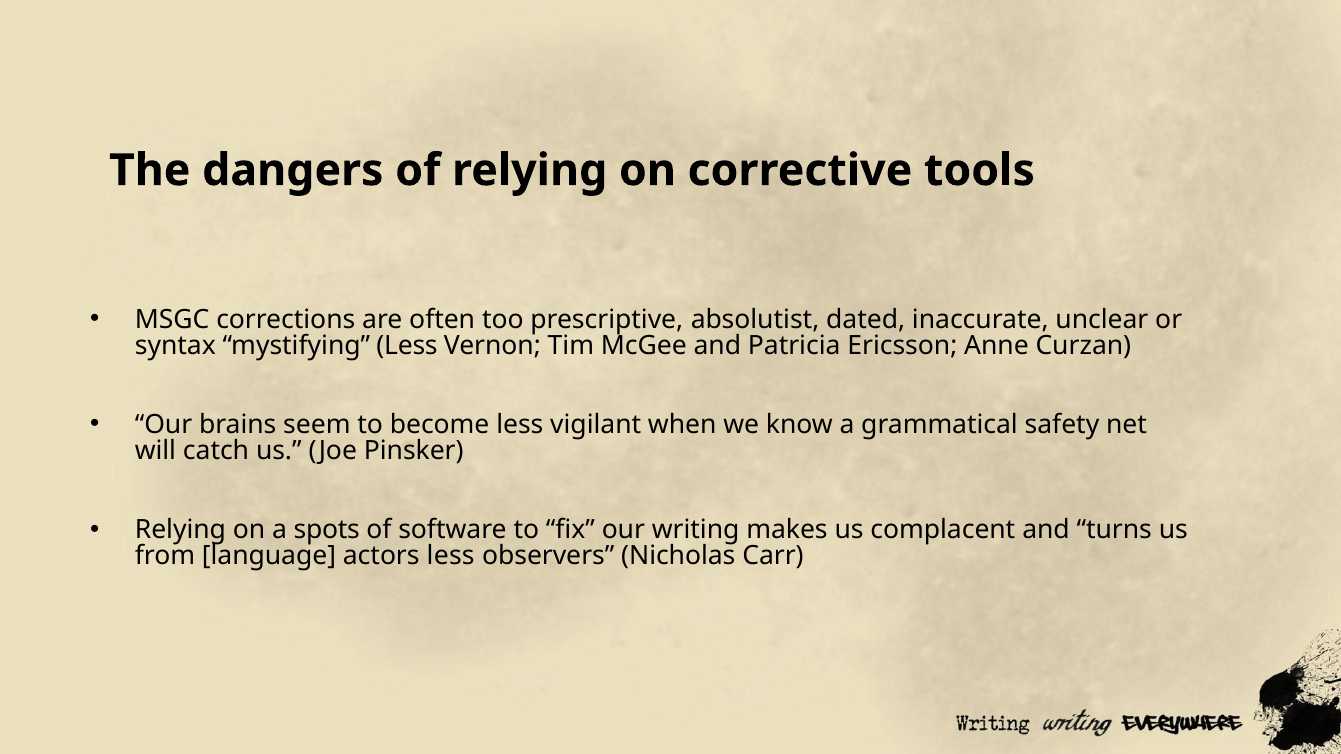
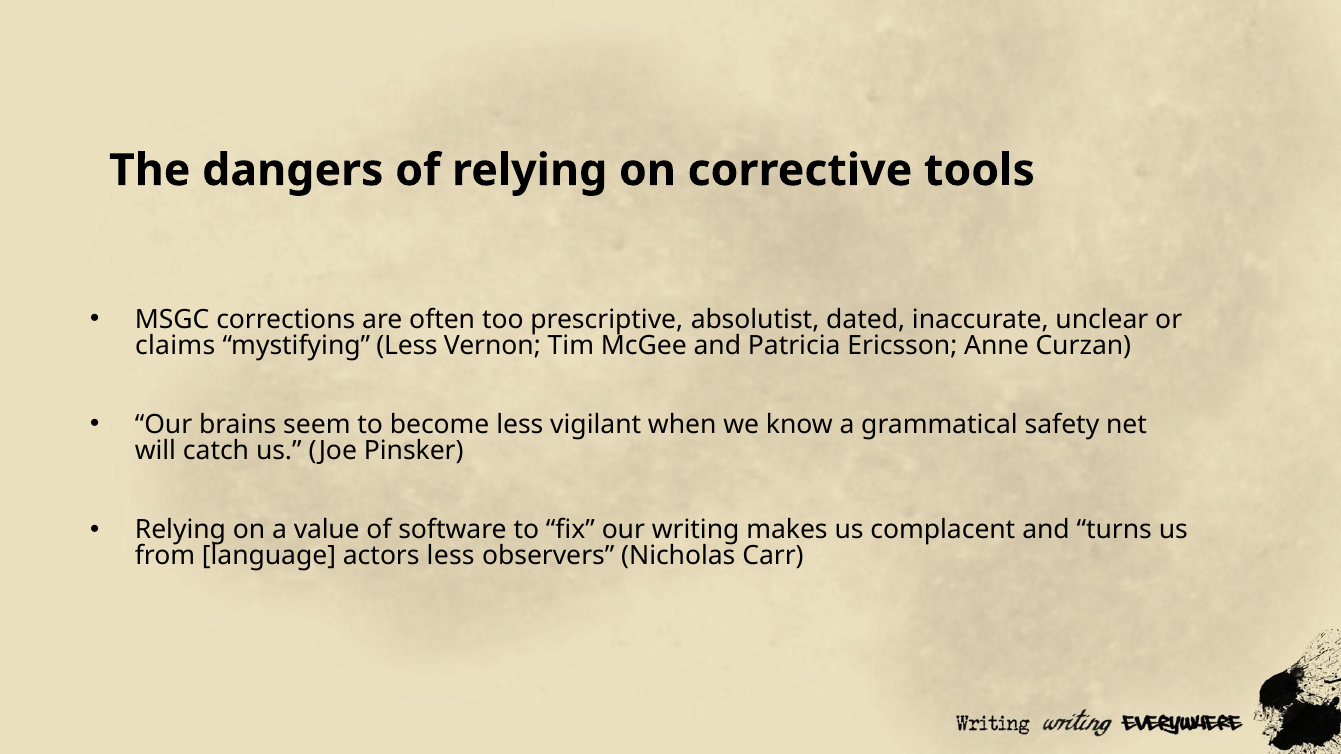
syntax: syntax -> claims
spots: spots -> value
